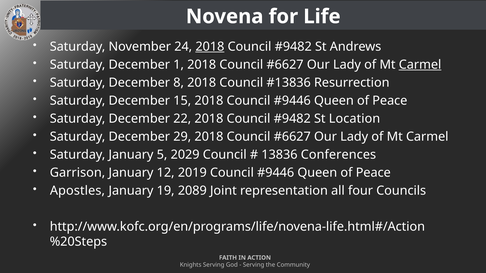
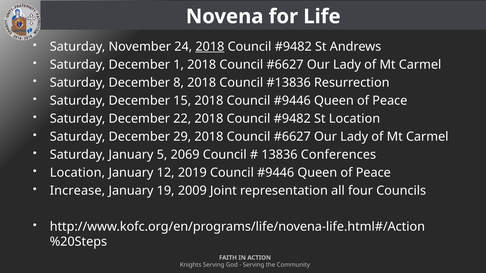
Carmel at (420, 65) underline: present -> none
2029: 2029 -> 2069
Garrison at (77, 173): Garrison -> Location
Apostles: Apostles -> Increase
2089: 2089 -> 2009
